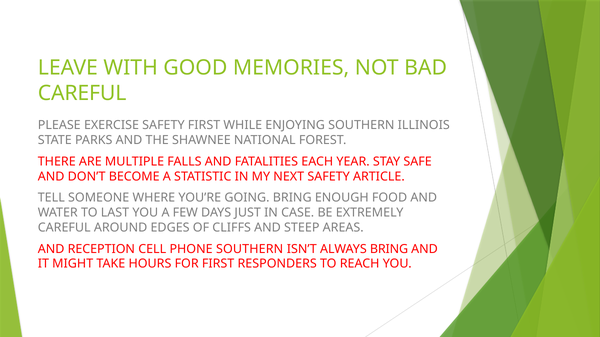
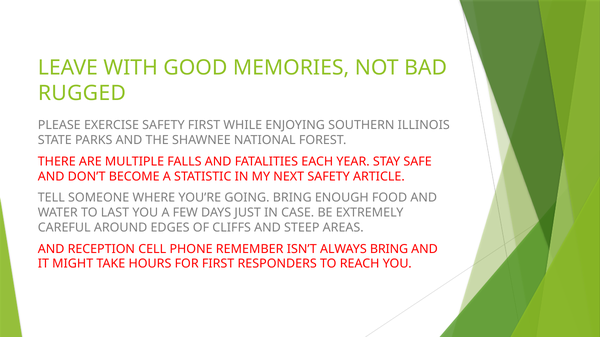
CAREFUL at (82, 93): CAREFUL -> RUGGED
PHONE SOUTHERN: SOUTHERN -> REMEMBER
